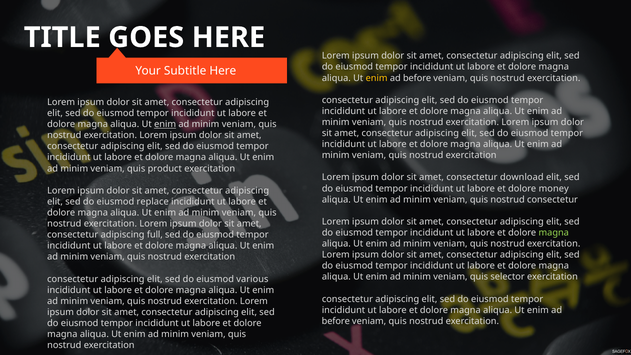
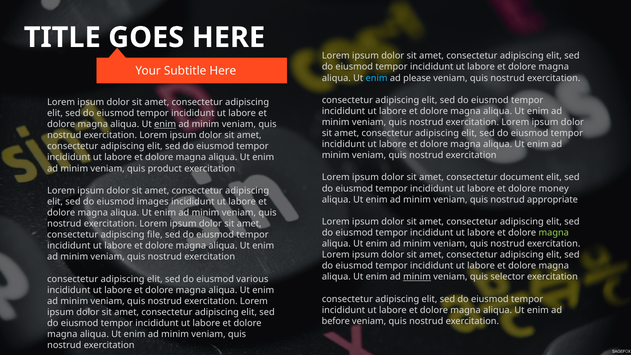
enim at (377, 78) colour: yellow -> light blue
before at (417, 78): before -> please
download: download -> document
nostrud consectetur: consectetur -> appropriate
replace: replace -> images
full: full -> file
minim at (417, 277) underline: none -> present
